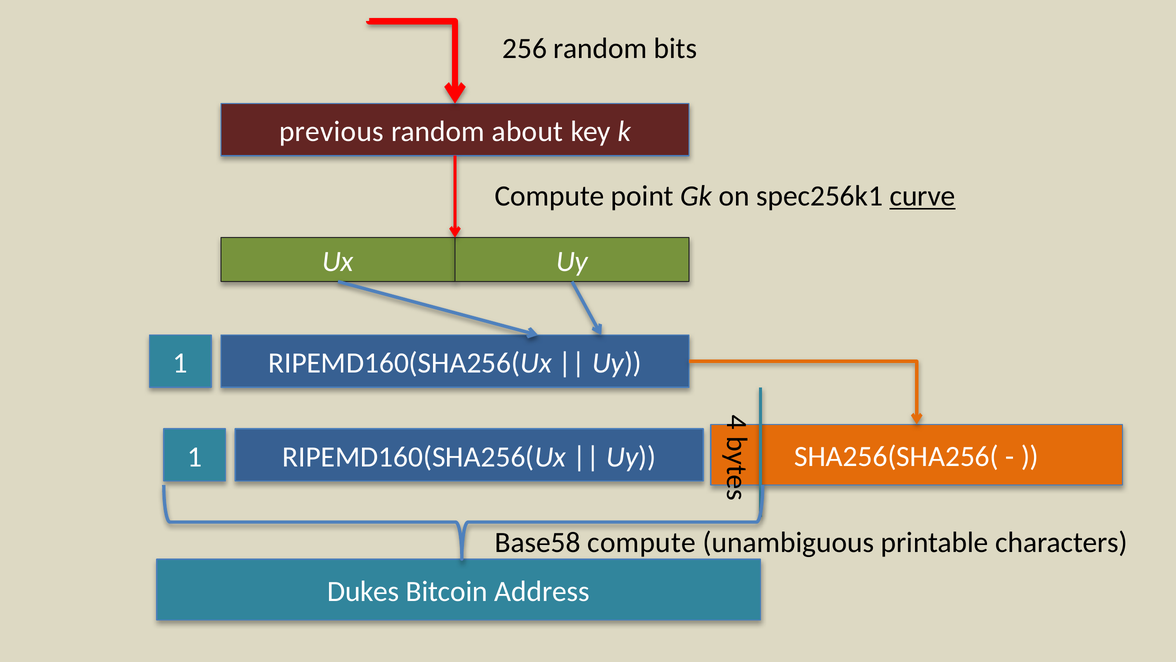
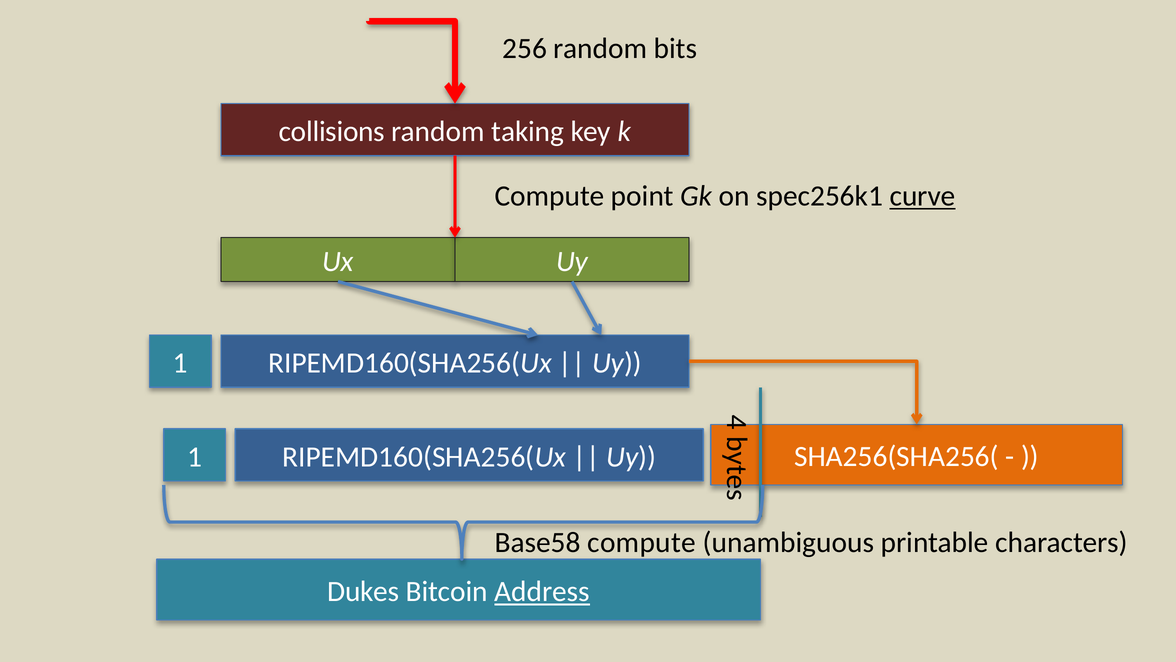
previous: previous -> collisions
about: about -> taking
Address underline: none -> present
